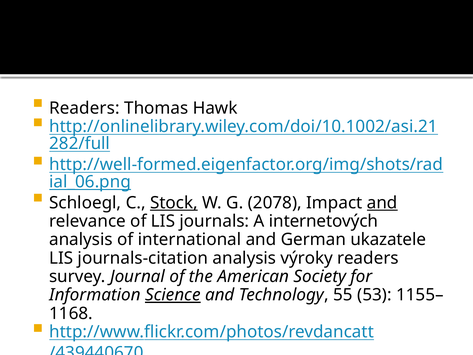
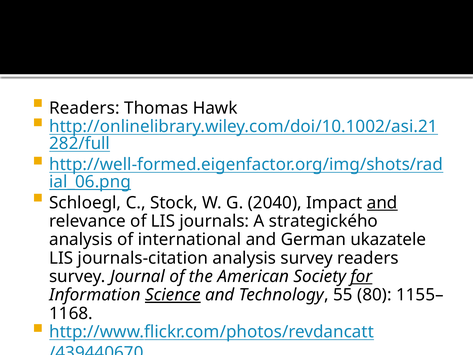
Stock underline: present -> none
2078: 2078 -> 2040
internetových: internetových -> strategického
analysis výroky: výroky -> survey
for underline: none -> present
53: 53 -> 80
